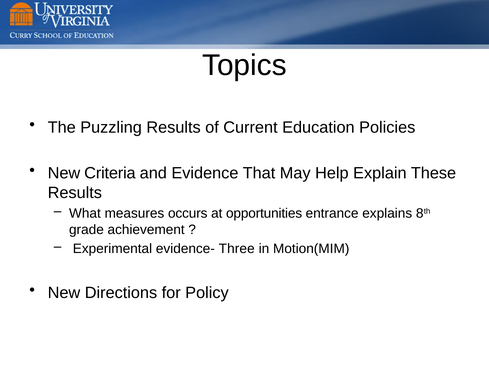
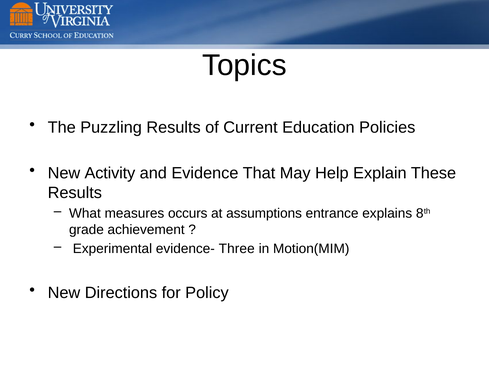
Criteria: Criteria -> Activity
opportunities: opportunities -> assumptions
